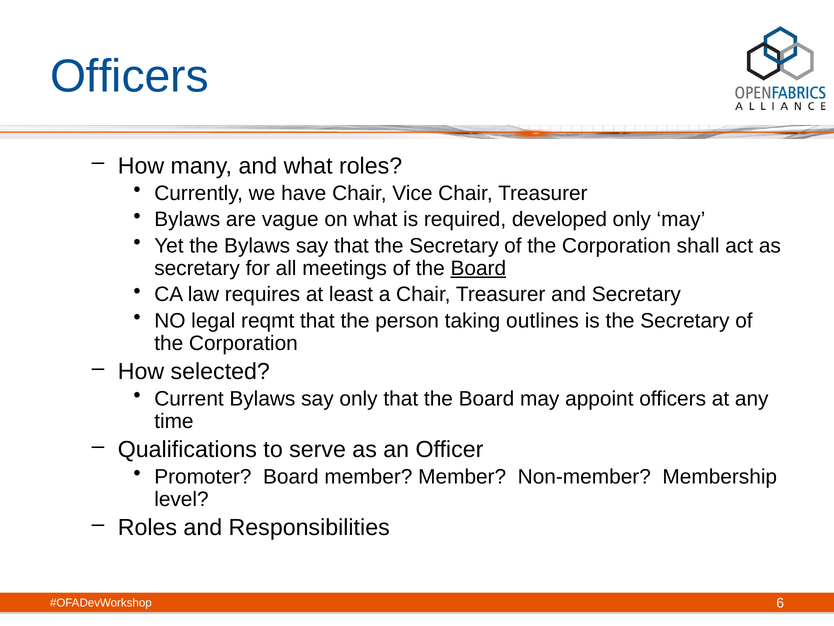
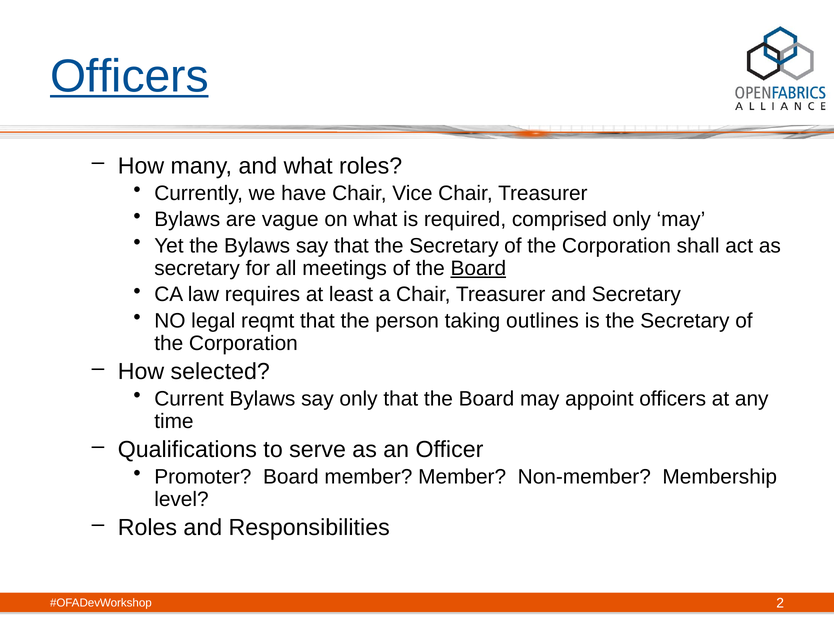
Officers at (129, 76) underline: none -> present
developed: developed -> comprised
6: 6 -> 2
